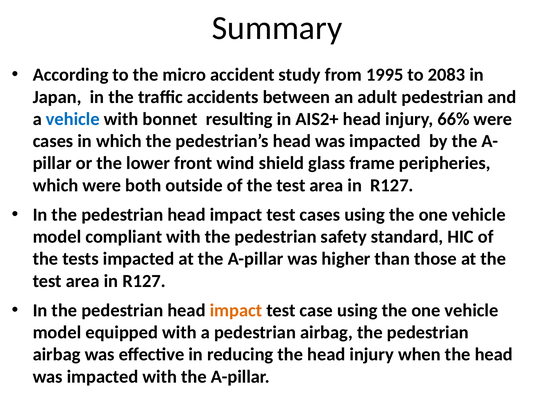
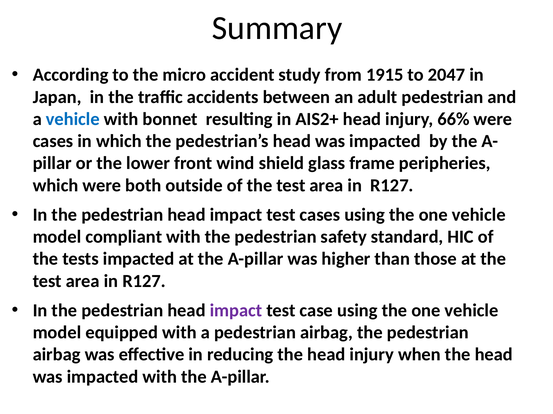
1995: 1995 -> 1915
2083: 2083 -> 2047
impact at (236, 311) colour: orange -> purple
